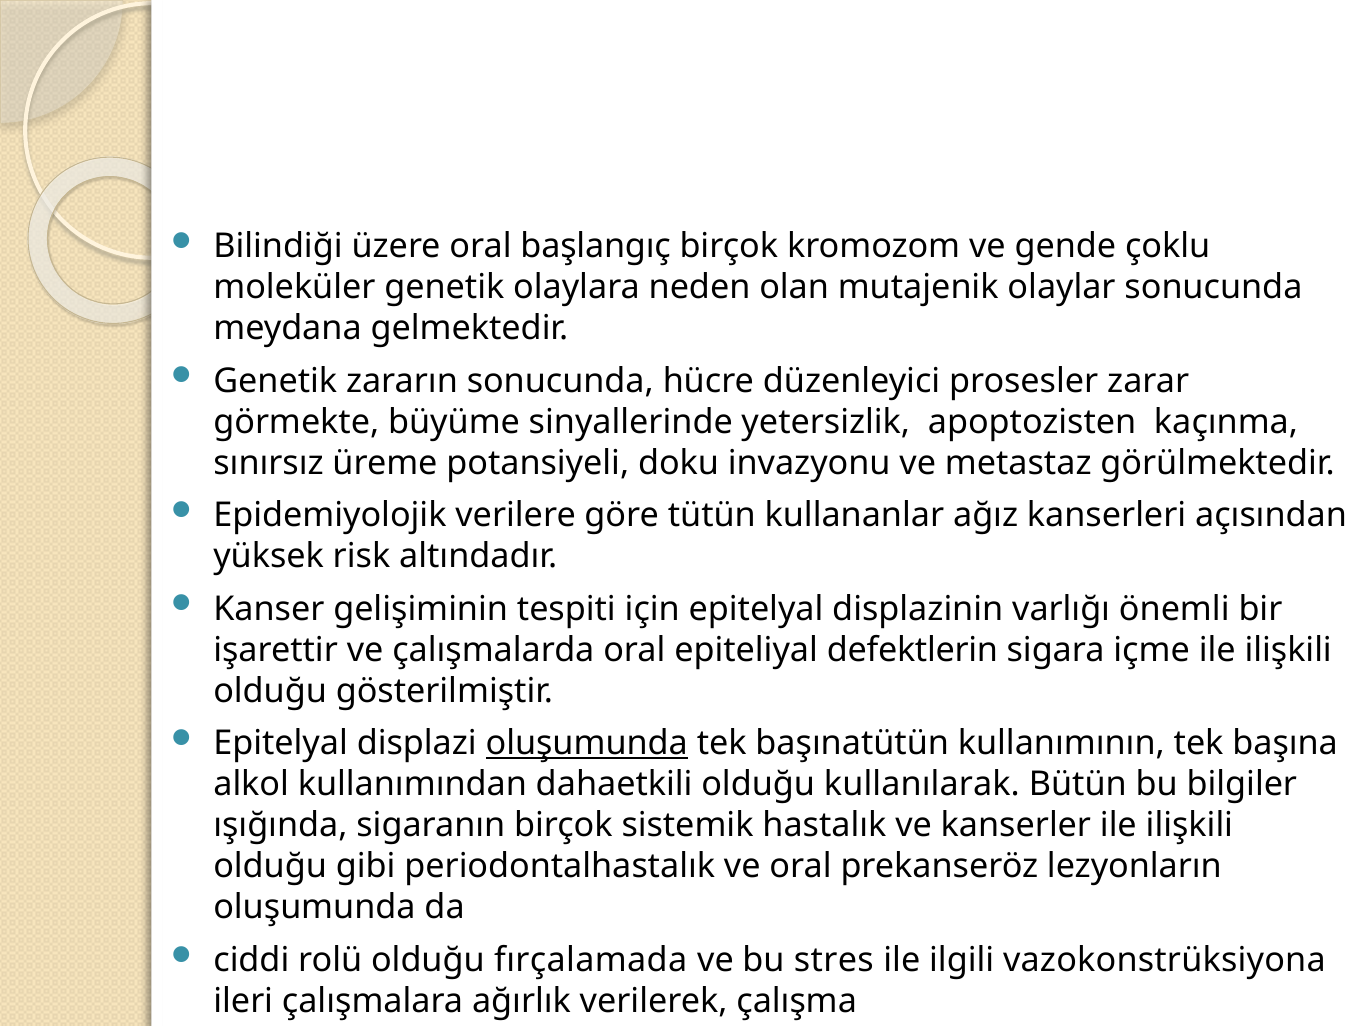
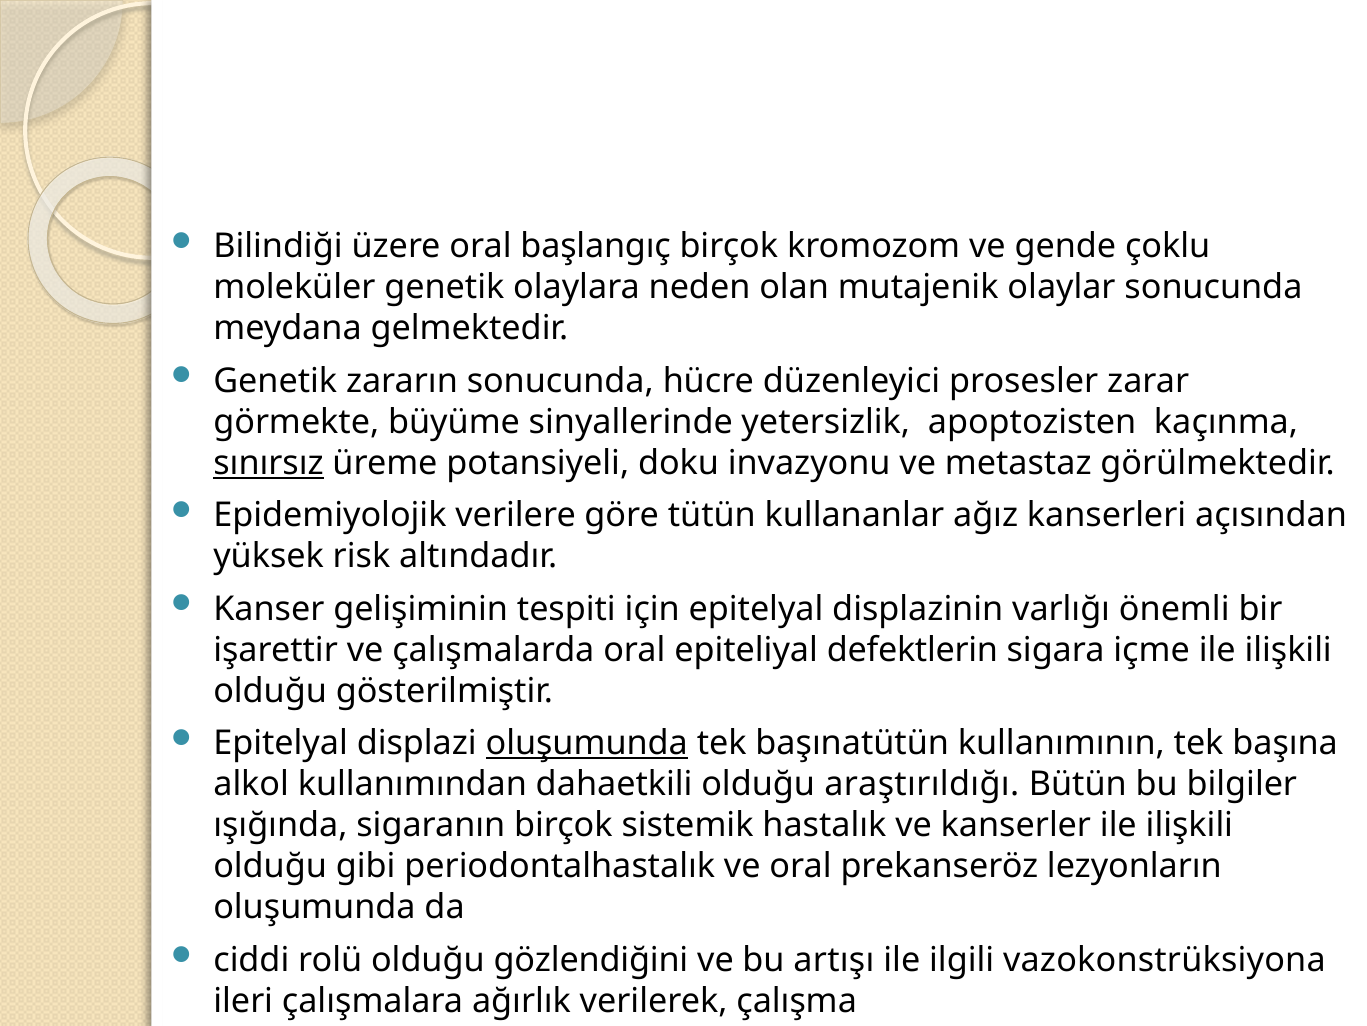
sınırsız underline: none -> present
kullanılarak: kullanılarak -> araştırıldığı
fırçalamada: fırçalamada -> gözlendiğini
stres: stres -> artışı
